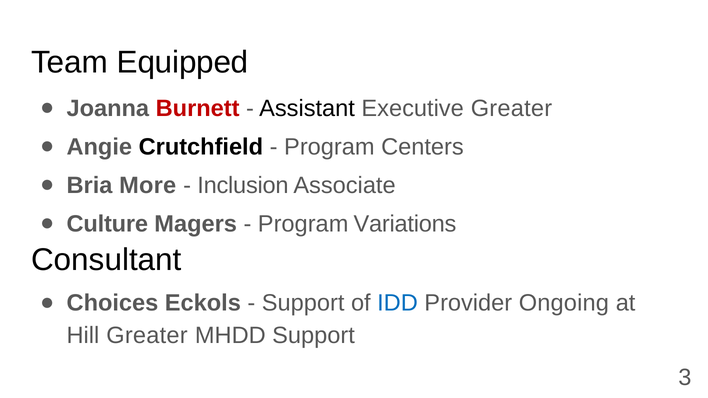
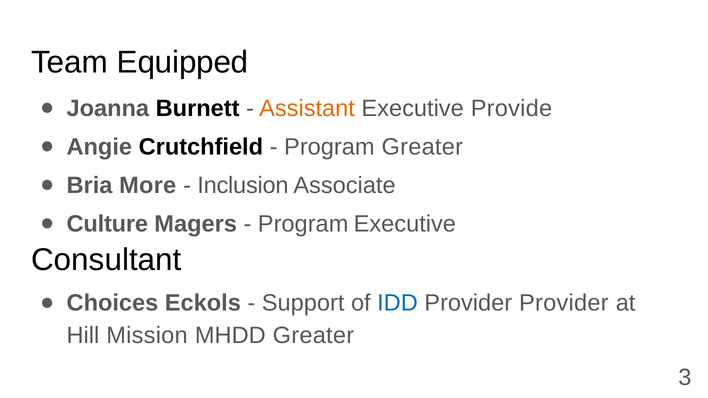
Burnett colour: red -> black
Assistant colour: black -> orange
Executive Greater: Greater -> Provide
Program Centers: Centers -> Greater
Program Variations: Variations -> Executive
Provider Ongoing: Ongoing -> Provider
Hill Greater: Greater -> Mission
MHDD Support: Support -> Greater
